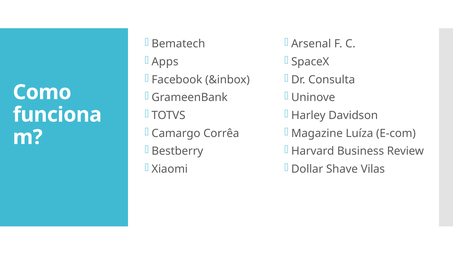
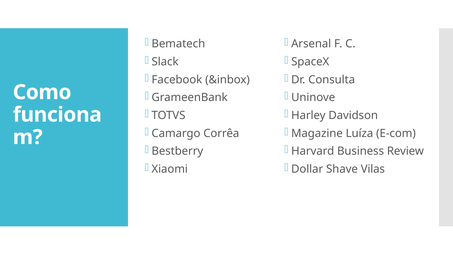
Apps: Apps -> Slack
